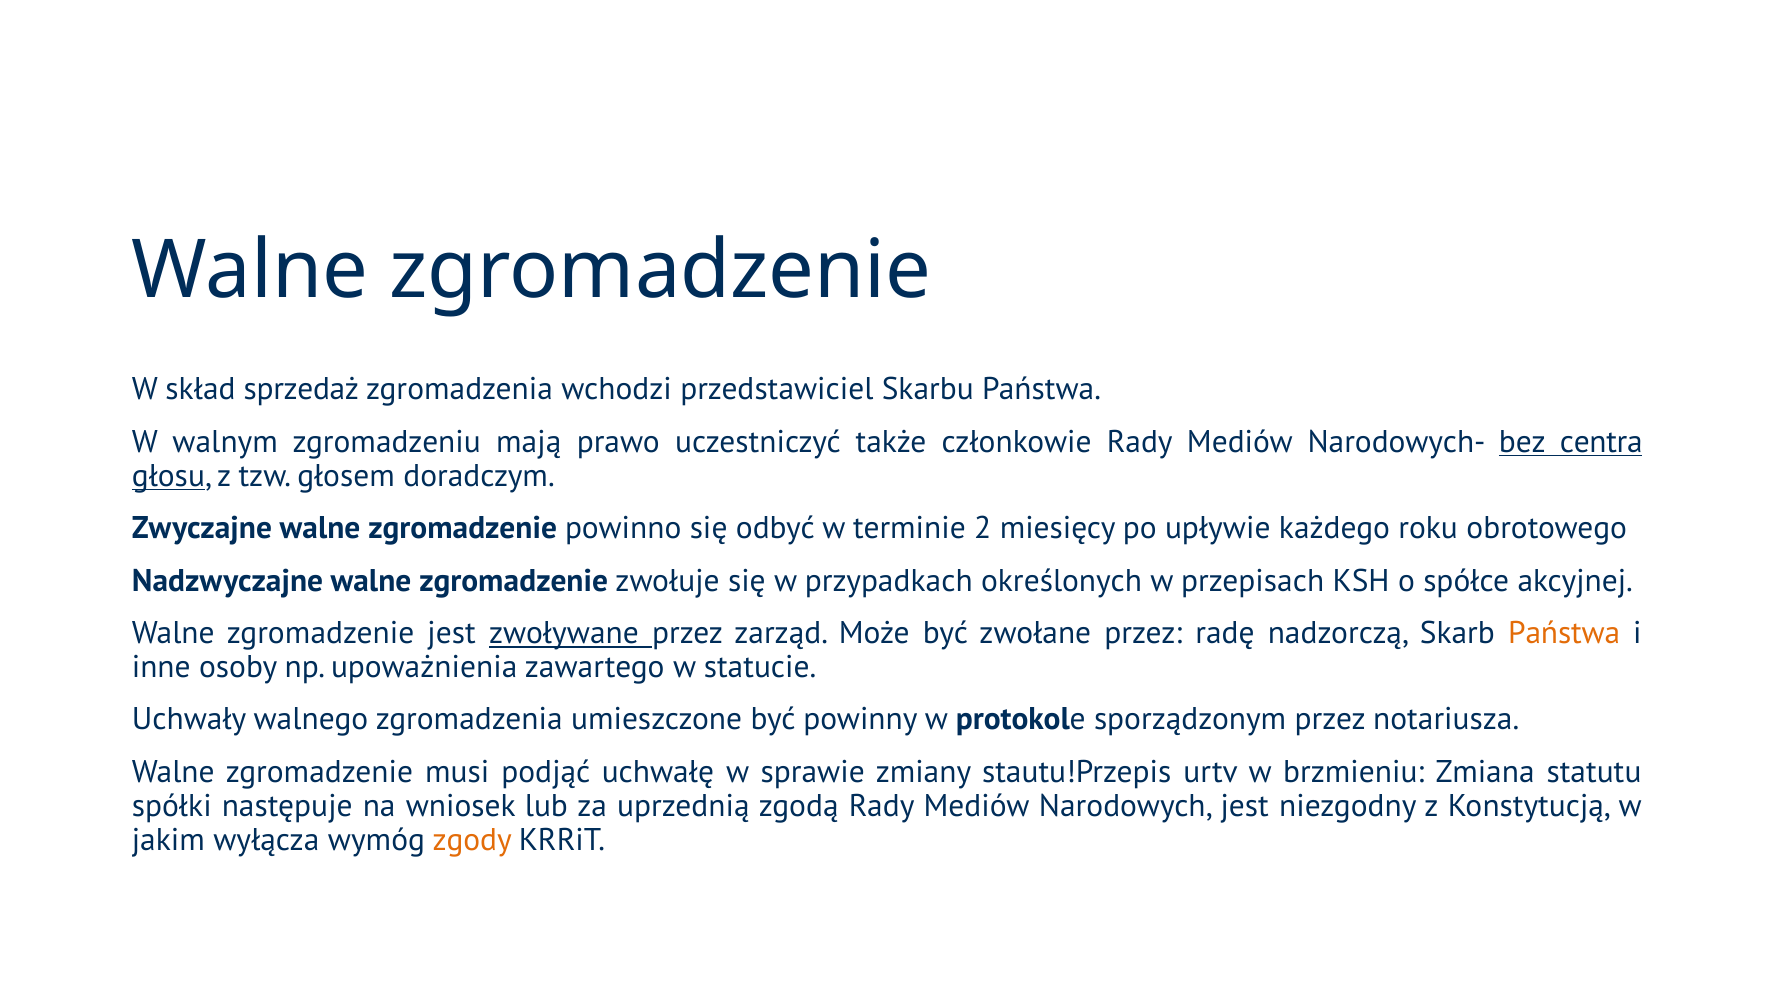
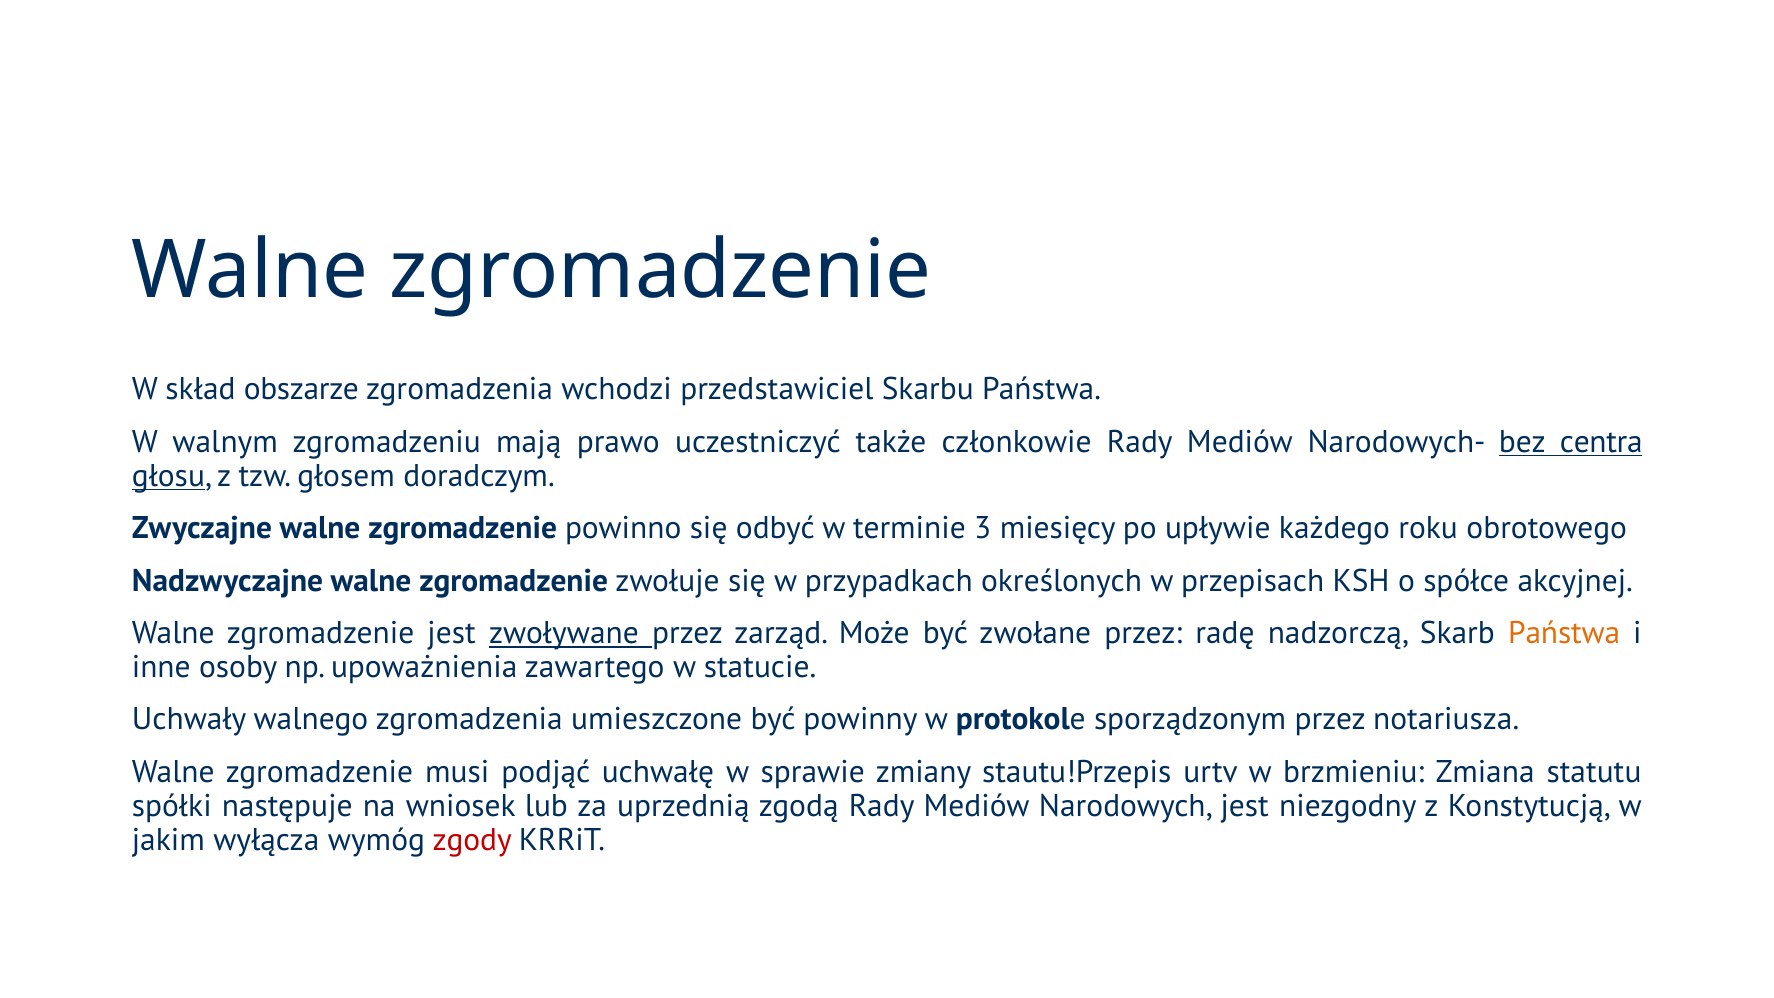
sprzedaż: sprzedaż -> obszarze
2: 2 -> 3
zgody colour: orange -> red
